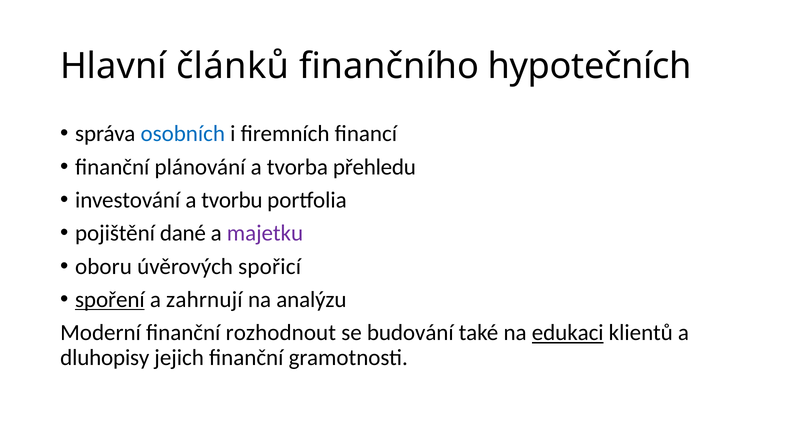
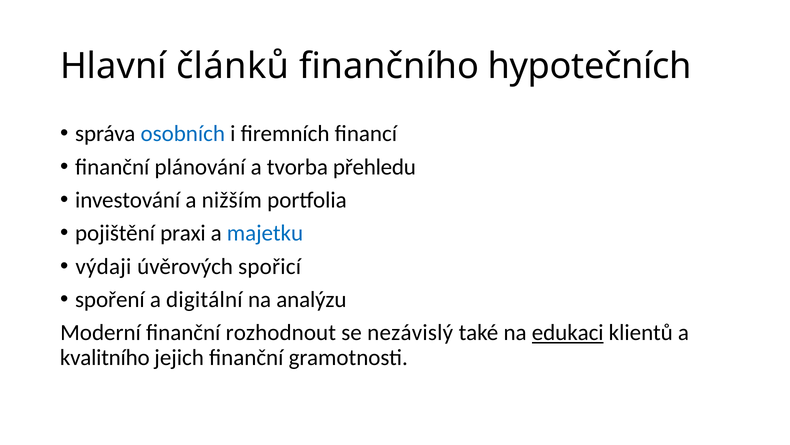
tvorbu: tvorbu -> nižším
dané: dané -> praxi
majetku colour: purple -> blue
oboru: oboru -> výdaji
spoření underline: present -> none
zahrnují: zahrnují -> digitální
budování: budování -> nezávislý
dluhopisy: dluhopisy -> kvalitního
